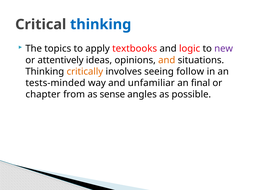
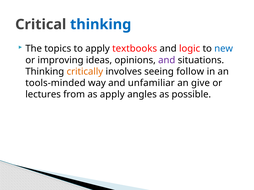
new colour: purple -> blue
attentively: attentively -> improving
and at (167, 60) colour: orange -> purple
tests-minded: tests-minded -> tools-minded
final: final -> give
chapter: chapter -> lectures
as sense: sense -> apply
